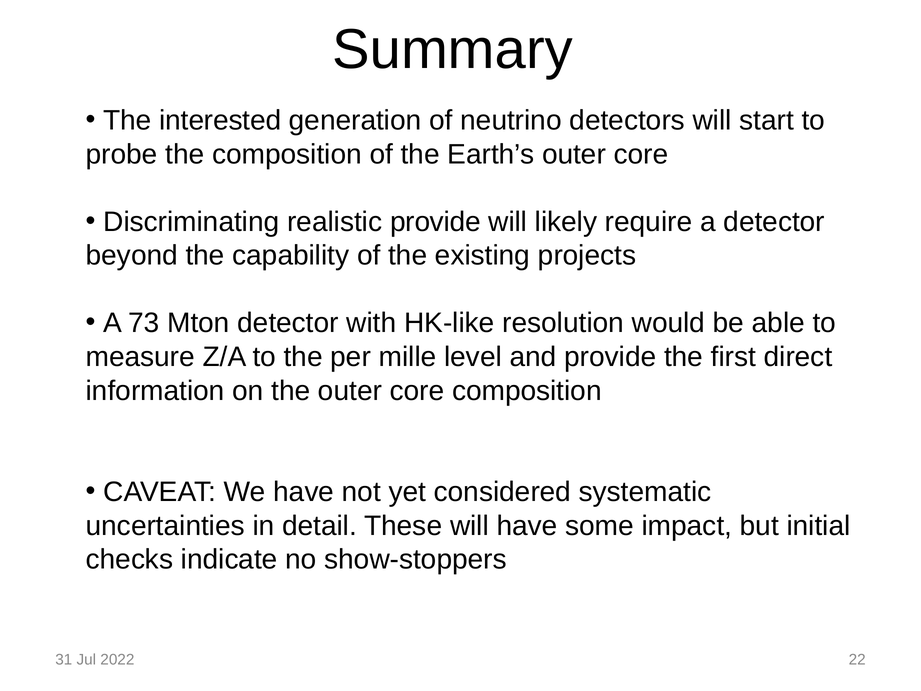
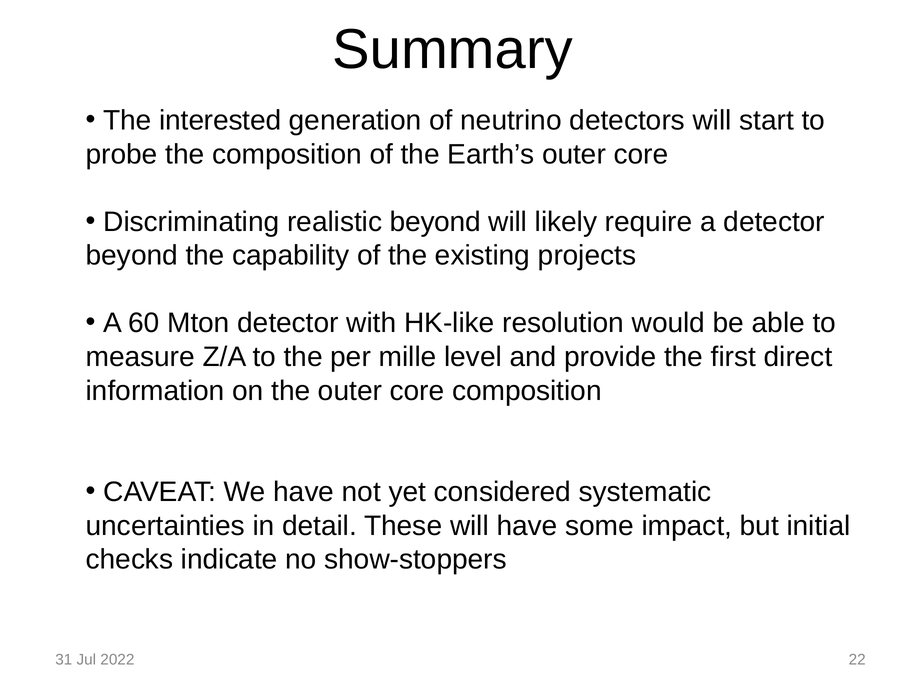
realistic provide: provide -> beyond
73: 73 -> 60
